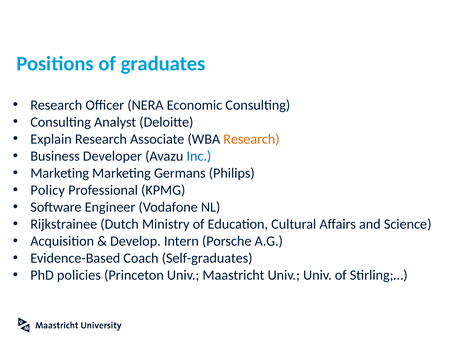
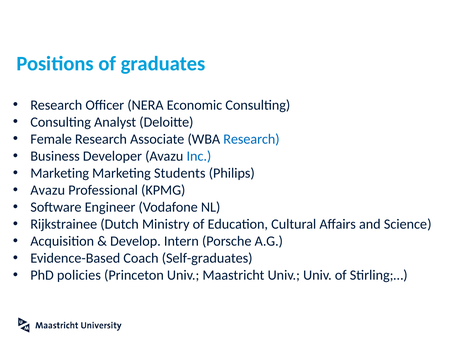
Explain: Explain -> Female
Research at (251, 139) colour: orange -> blue
Germans: Germans -> Students
Policy at (48, 190): Policy -> Avazu
